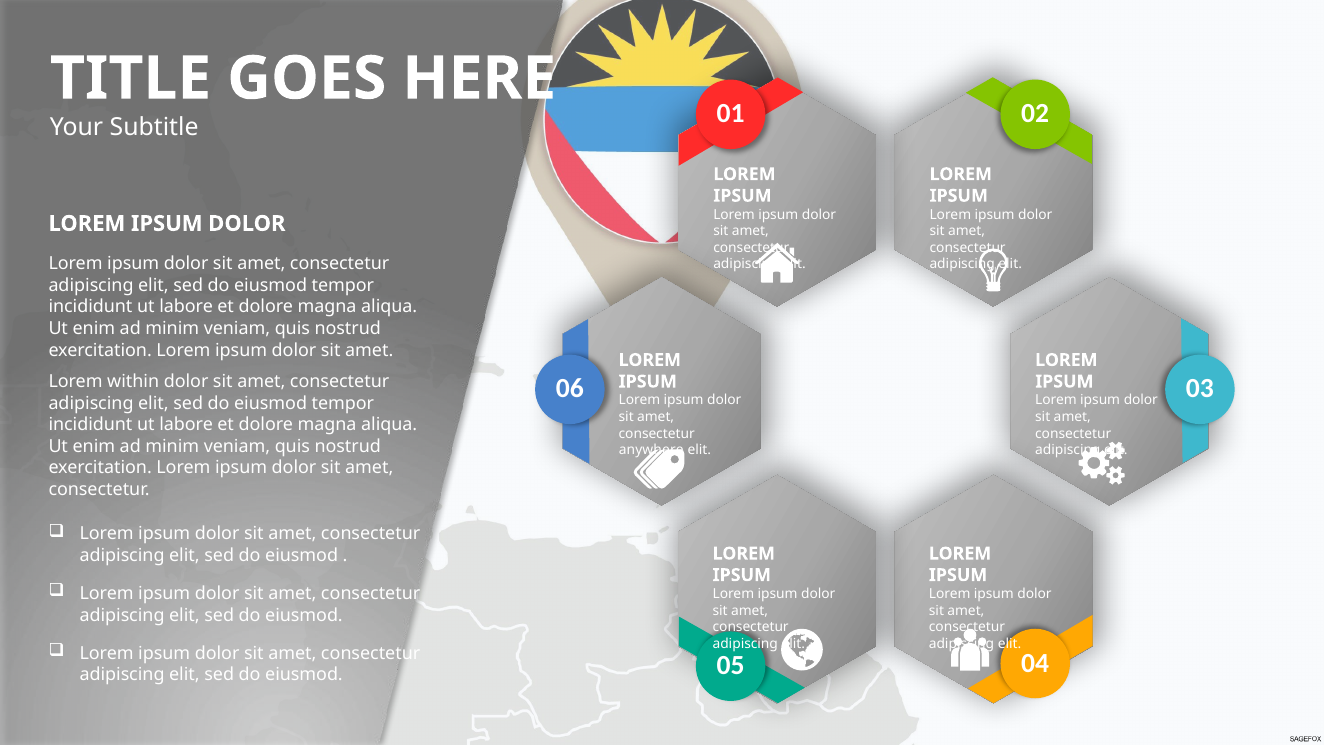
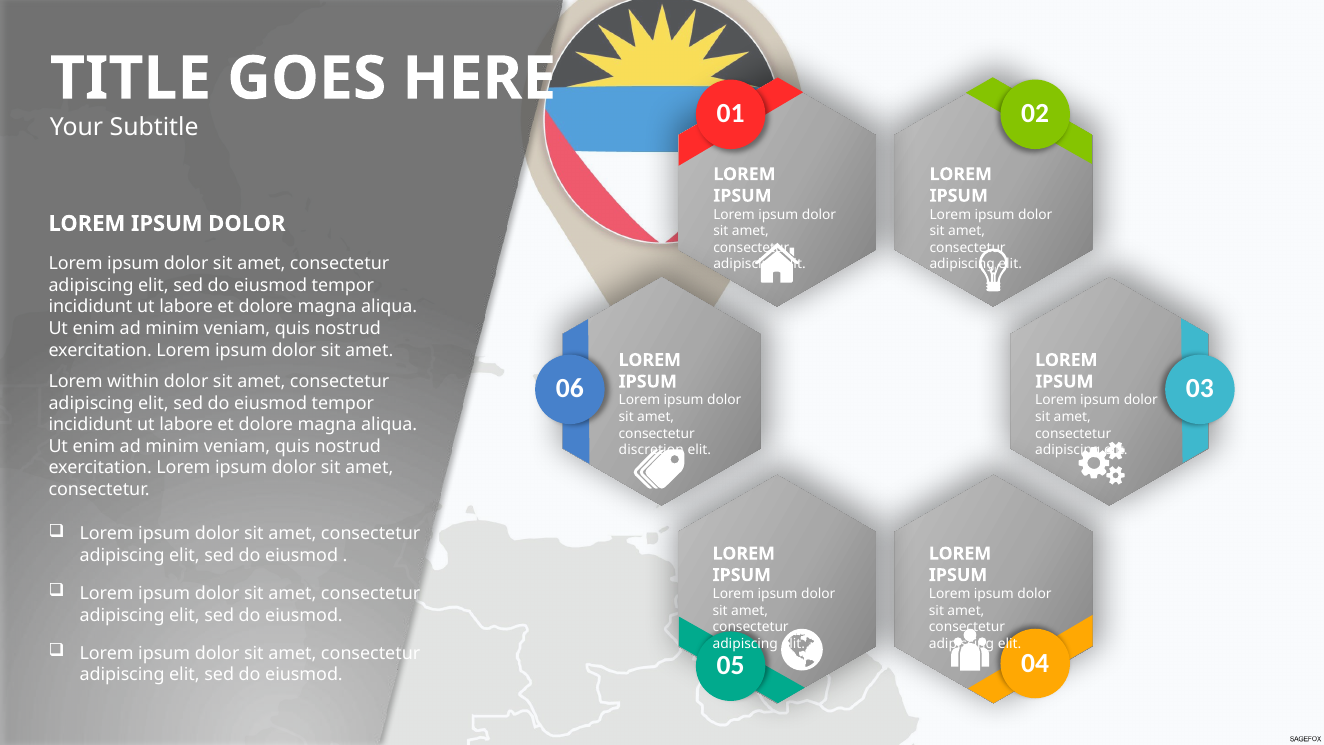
anywhere: anywhere -> discretion
